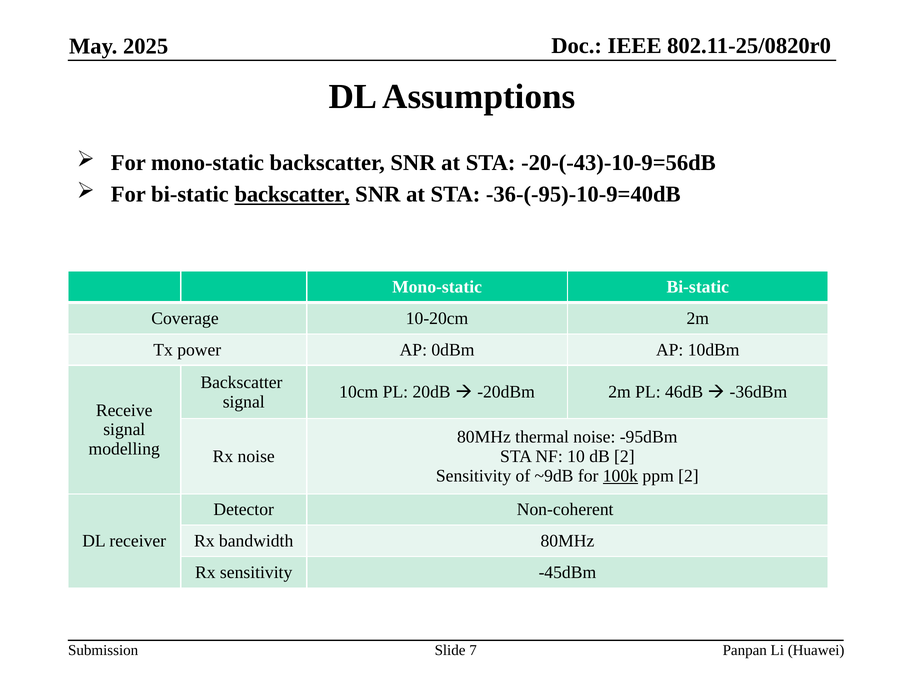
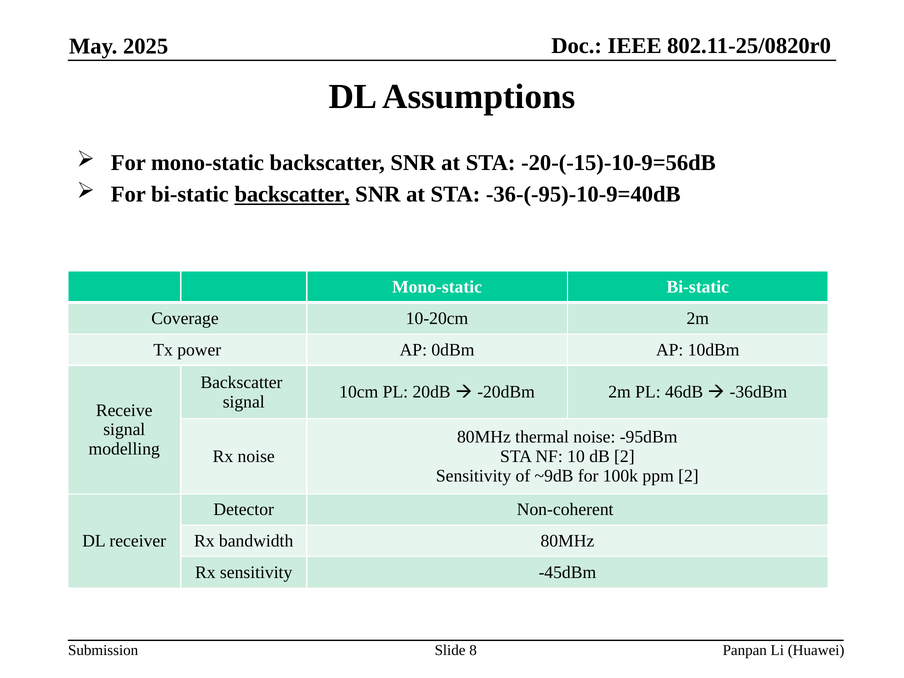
-20-(-43)-10-9=56dB: -20-(-43)-10-9=56dB -> -20-(-15)-10-9=56dB
100k underline: present -> none
7: 7 -> 8
